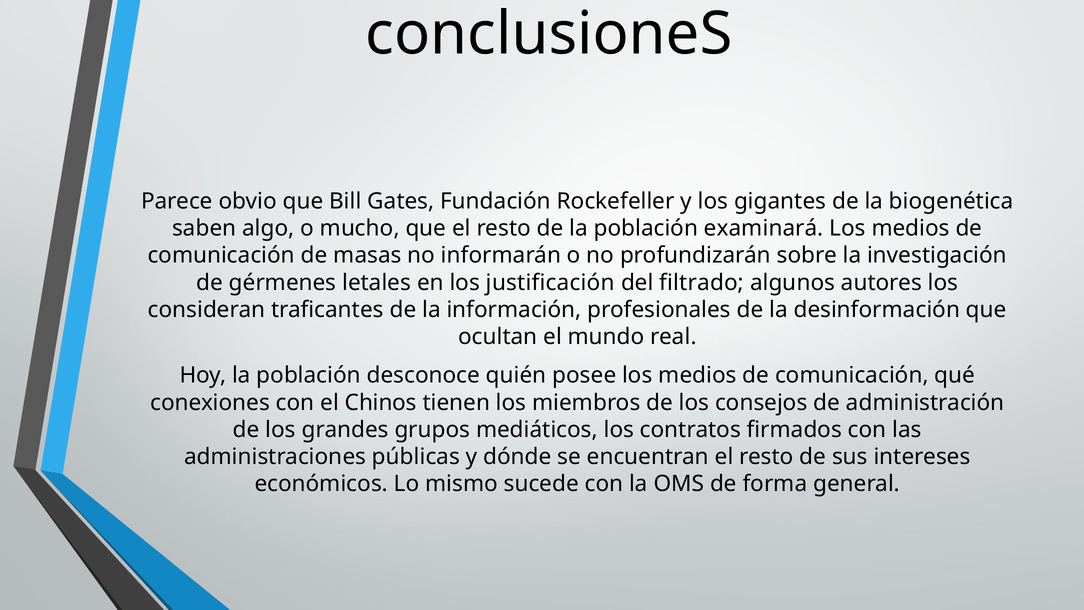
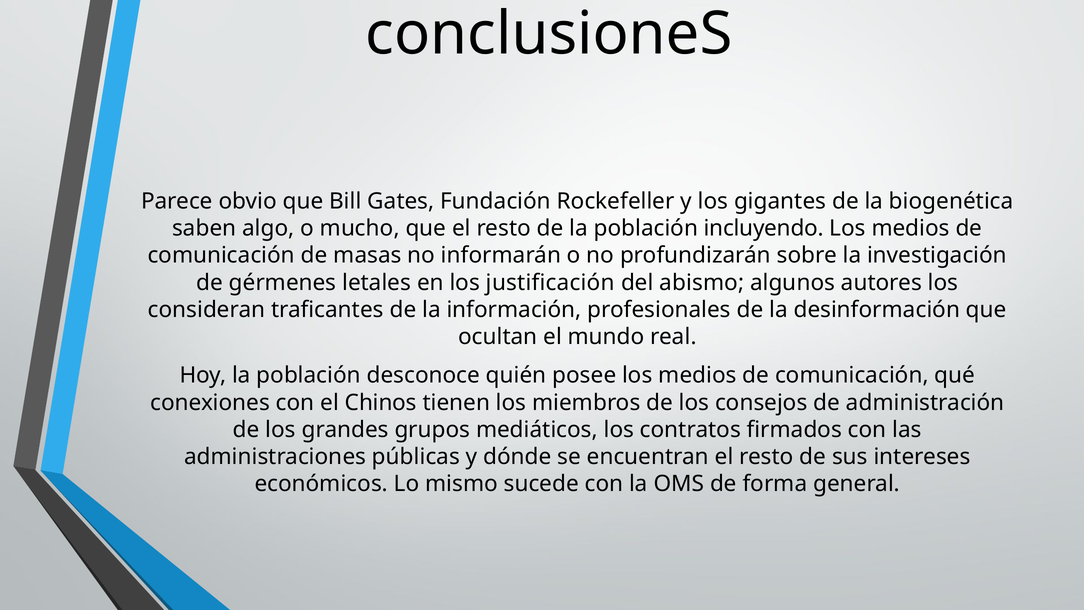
examinará: examinará -> incluyendo
filtrado: filtrado -> abismo
